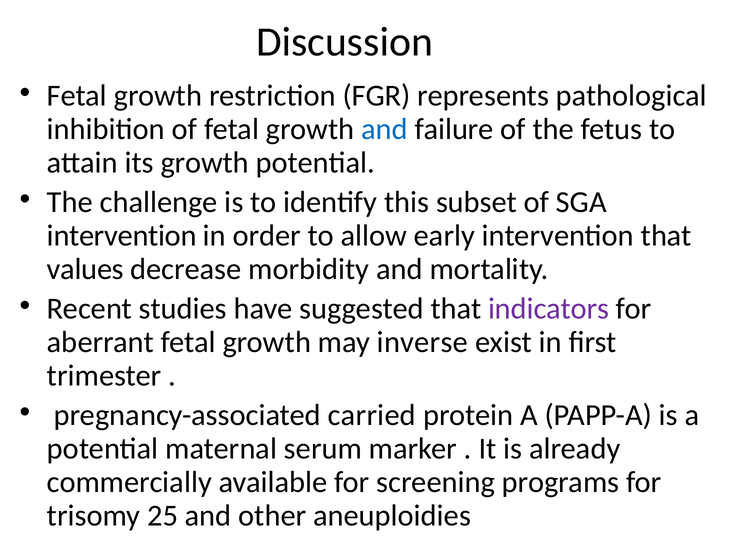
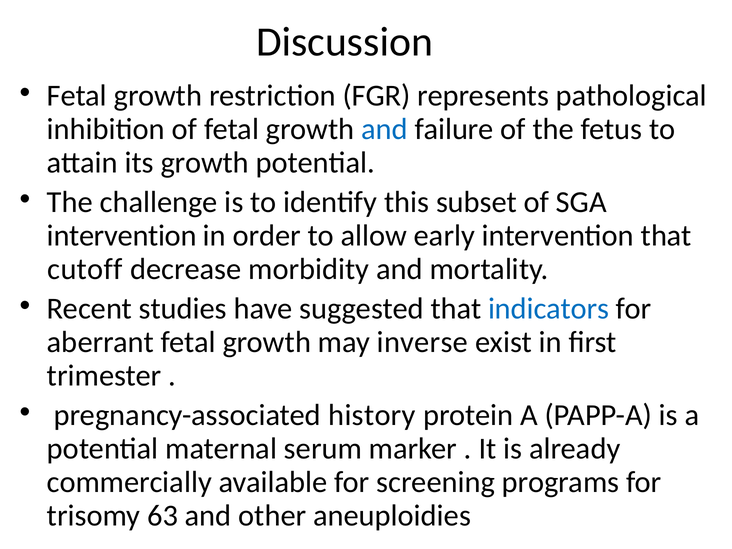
values: values -> cutoff
indicators colour: purple -> blue
carried: carried -> history
25: 25 -> 63
